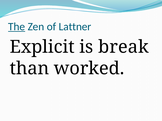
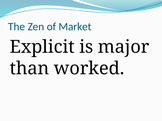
The underline: present -> none
Lattner: Lattner -> Market
break: break -> major
